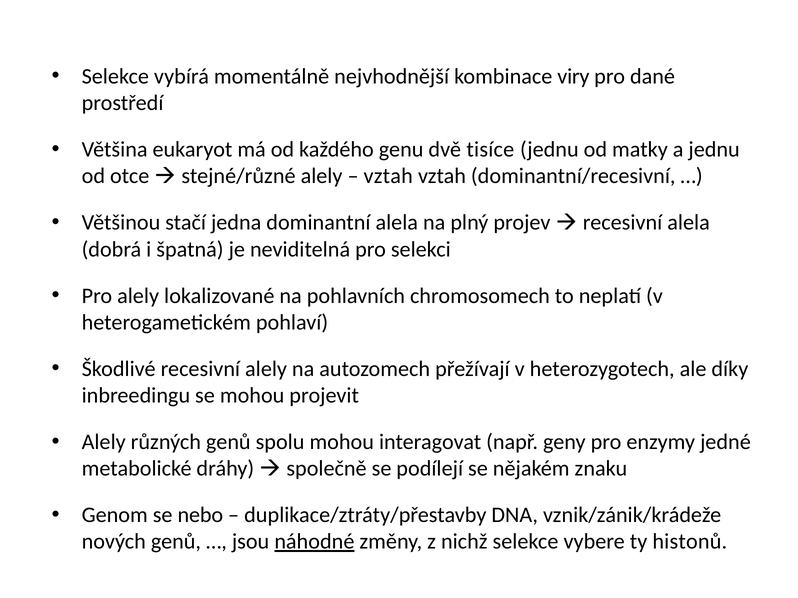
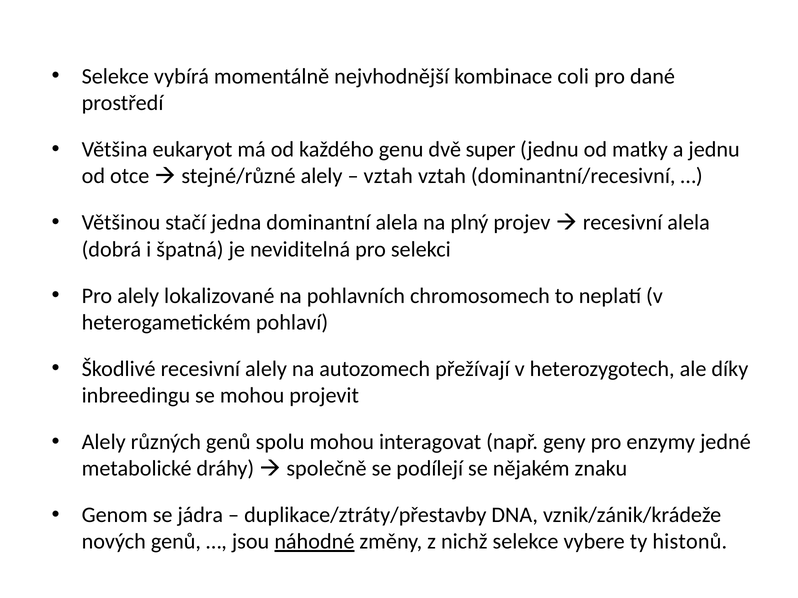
viry: viry -> coli
tisíce: tisíce -> super
nebo: nebo -> jádra
